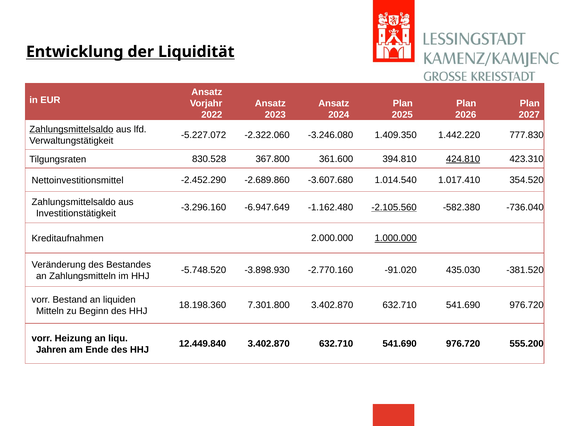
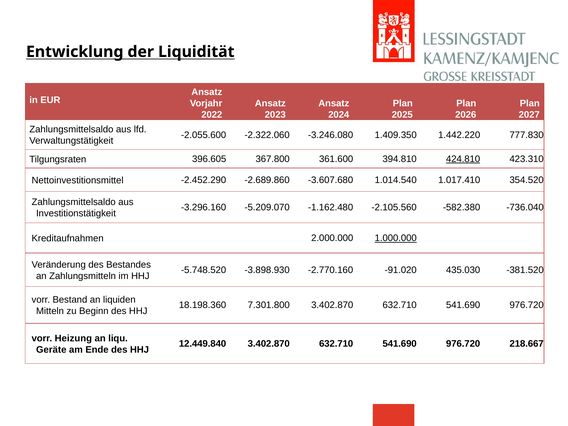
Zahlungsmittelsaldo at (71, 129) underline: present -> none
-5.227.072: -5.227.072 -> -2.055.600
830.528: 830.528 -> 396.605
-6.947.649: -6.947.649 -> -5.209.070
-2.105.560 underline: present -> none
555.200: 555.200 -> 218.667
Jahren: Jahren -> Geräte
